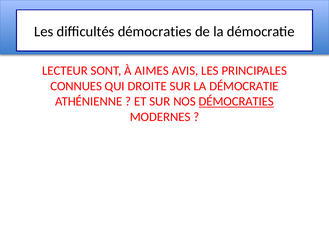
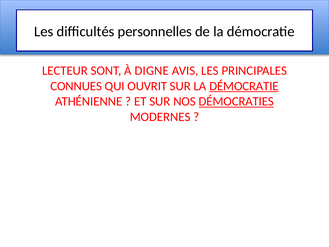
difficultés démocraties: démocraties -> personnelles
AIMES: AIMES -> DIGNE
DROITE: DROITE -> OUVRIT
DÉMOCRATIE at (244, 86) underline: none -> present
